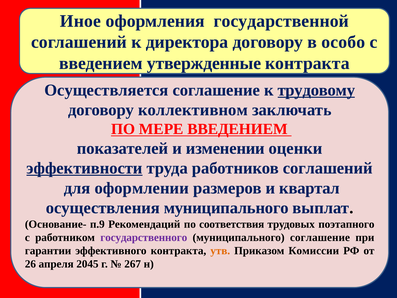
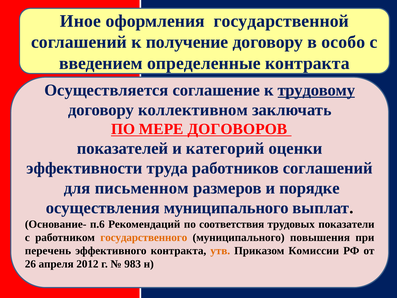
директора: директора -> получение
утвержденные: утвержденные -> определенные
МЕРЕ ВВЕДЕНИЕМ: ВВЕДЕНИЕМ -> ДОГОВОРОВ
изменении: изменении -> категорий
эффективности underline: present -> none
оформлении: оформлении -> письменном
квартал: квартал -> порядке
п.9: п.9 -> п.6
поэтапного: поэтапного -> показатели
государственного colour: purple -> orange
муниципального соглашение: соглашение -> повышения
гарантии: гарантии -> перечень
2045: 2045 -> 2012
267: 267 -> 983
